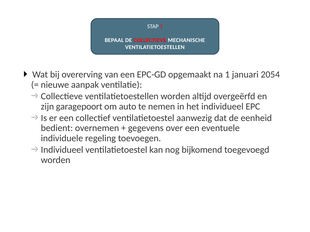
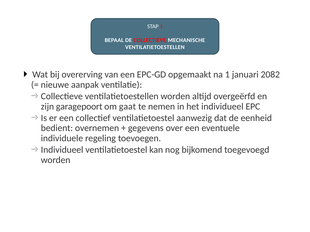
2054: 2054 -> 2082
auto: auto -> gaat
